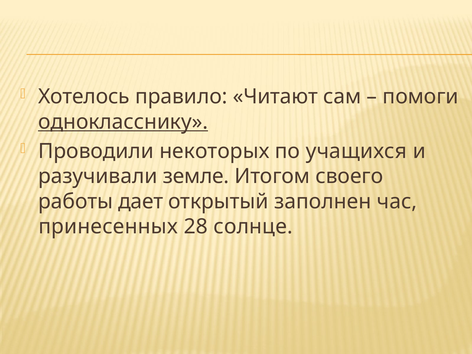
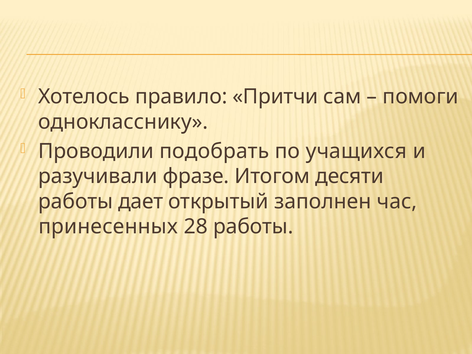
Читают: Читают -> Притчи
однокласснику underline: present -> none
некоторых: некоторых -> подобрать
земле: земле -> фразе
своего: своего -> десяти
28 солнце: солнце -> работы
